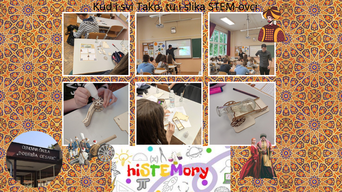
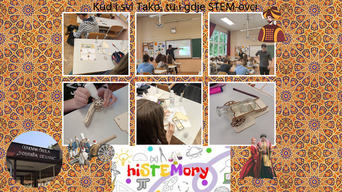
slika: slika -> gdje
